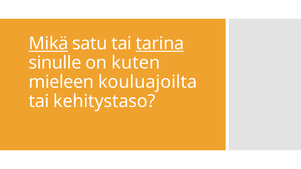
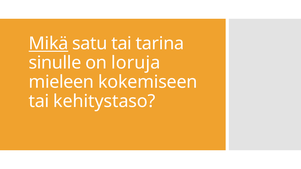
tarina underline: present -> none
kuten: kuten -> loruja
kouluajoilta: kouluajoilta -> kokemiseen
